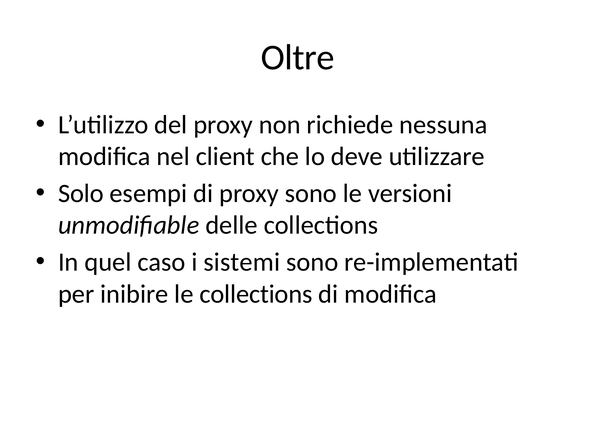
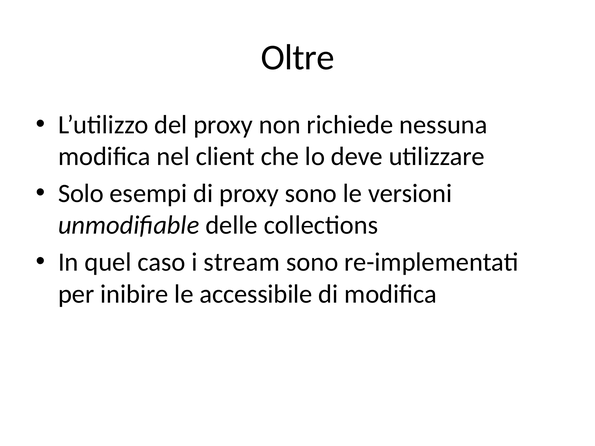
sistemi: sistemi -> stream
le collections: collections -> accessibile
